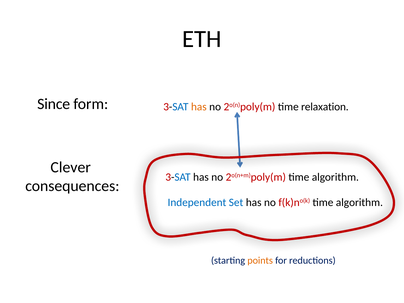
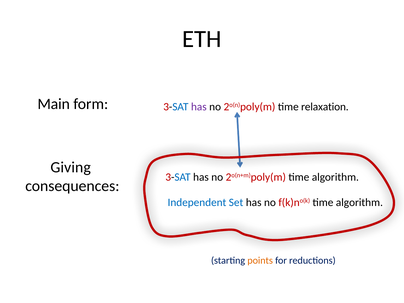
Since: Since -> Main
has at (199, 107) colour: orange -> purple
Clever: Clever -> Giving
